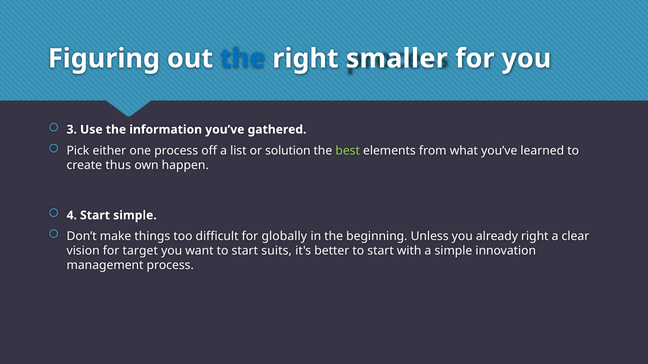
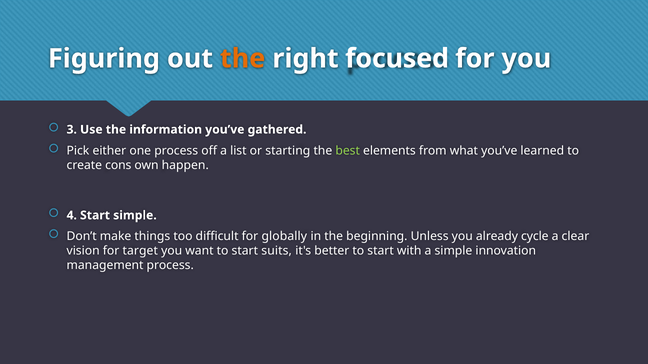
the at (243, 59) colour: blue -> orange
smaller: smaller -> focused
solution: solution -> starting
thus: thus -> cons
already right: right -> cycle
